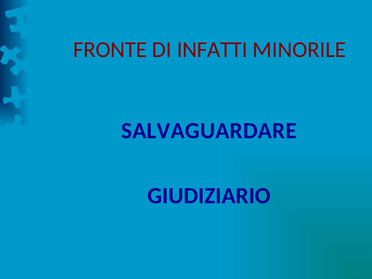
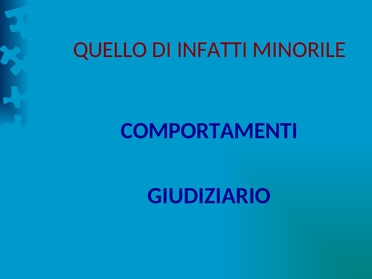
FRONTE: FRONTE -> QUELLO
SALVAGUARDARE: SALVAGUARDARE -> COMPORTAMENTI
